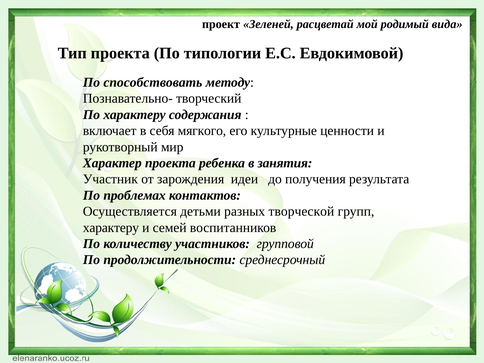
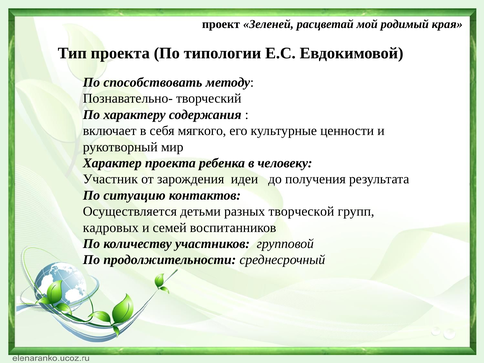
вида: вида -> края
занятия: занятия -> человеку
проблемах: проблемах -> ситуацию
характеру at (111, 228): характеру -> кадровых
